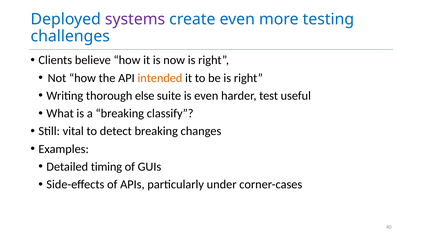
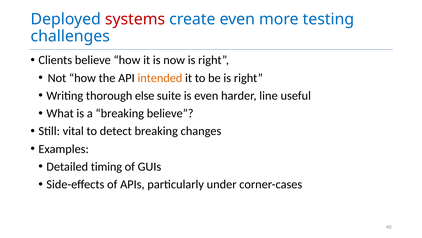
systems colour: purple -> red
test: test -> line
breaking classify: classify -> believe
